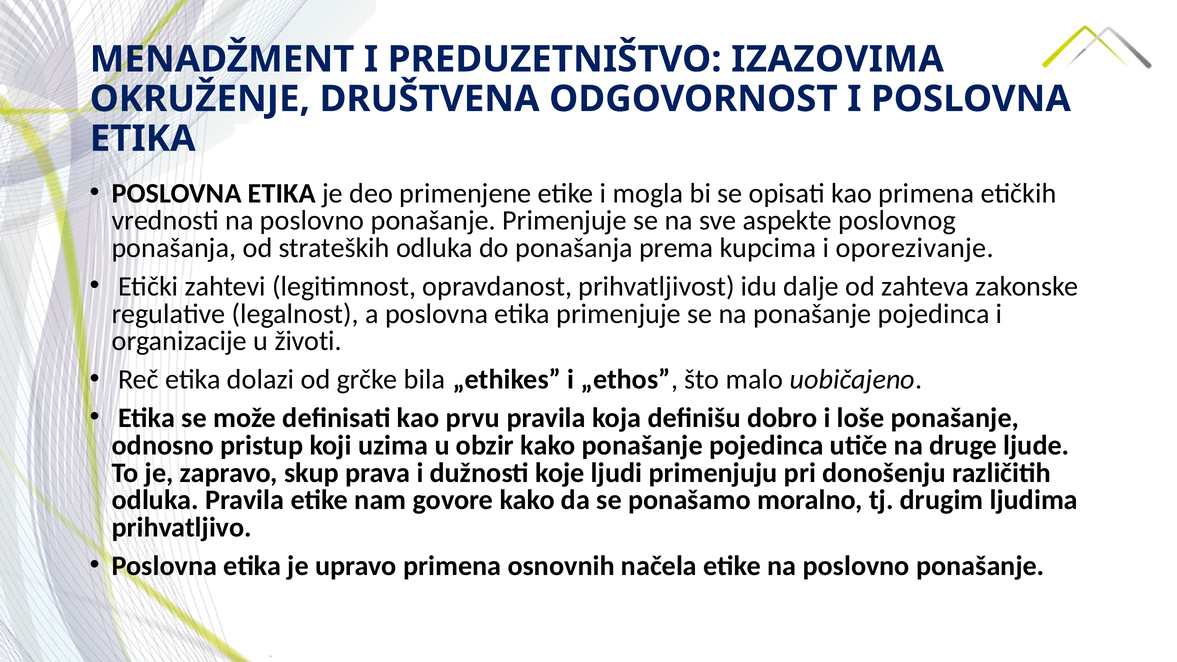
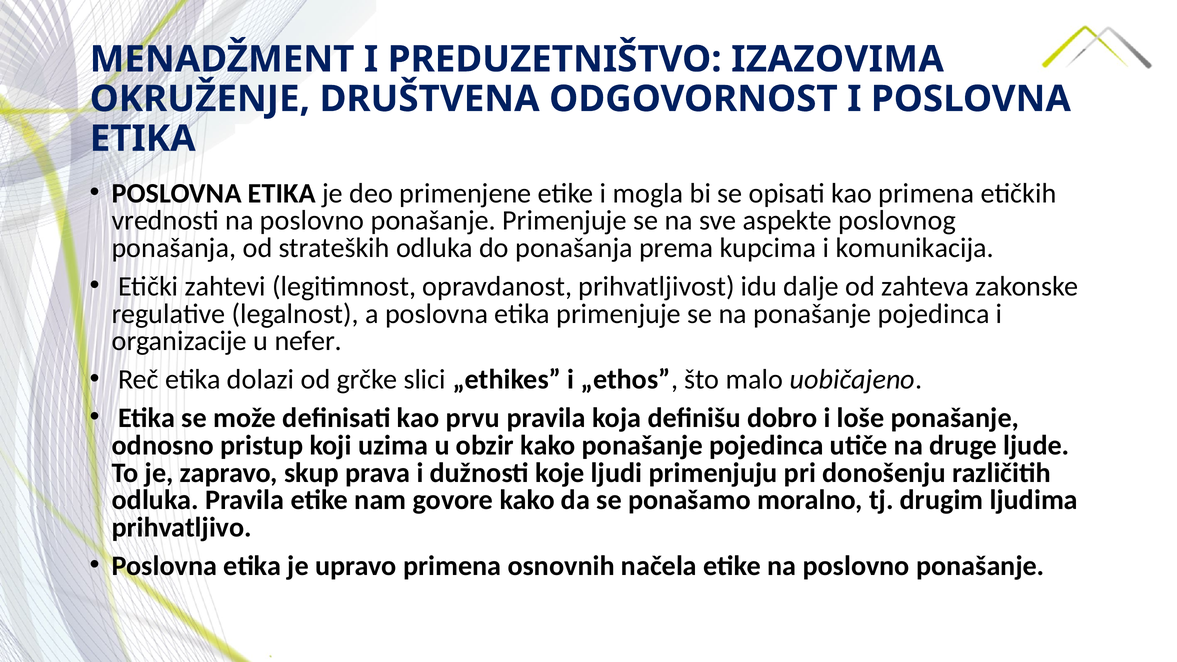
oporezivanje: oporezivanje -> komunikacija
životi: životi -> nefer
bila: bila -> slici
